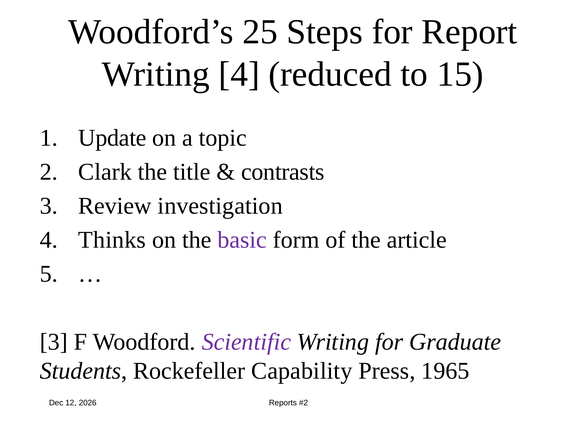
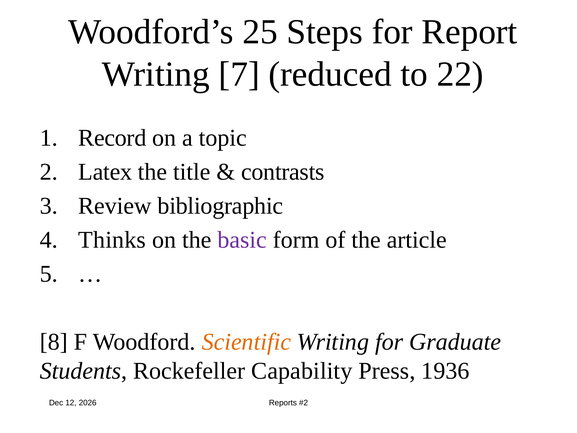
Writing 4: 4 -> 7
15: 15 -> 22
Update: Update -> Record
Clark: Clark -> Latex
investigation: investigation -> bibliographic
3 at (54, 342): 3 -> 8
Scientific colour: purple -> orange
1965: 1965 -> 1936
